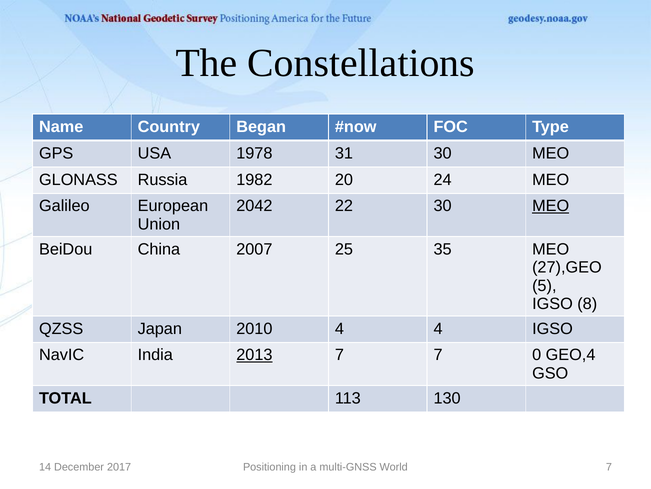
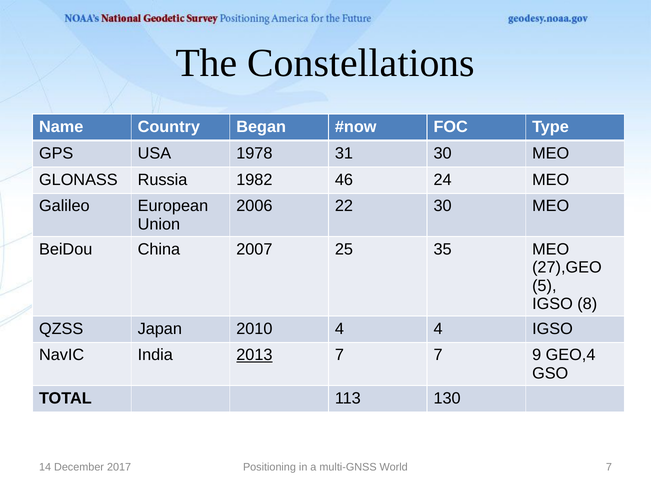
20: 20 -> 46
2042: 2042 -> 2006
MEO at (551, 206) underline: present -> none
0: 0 -> 9
